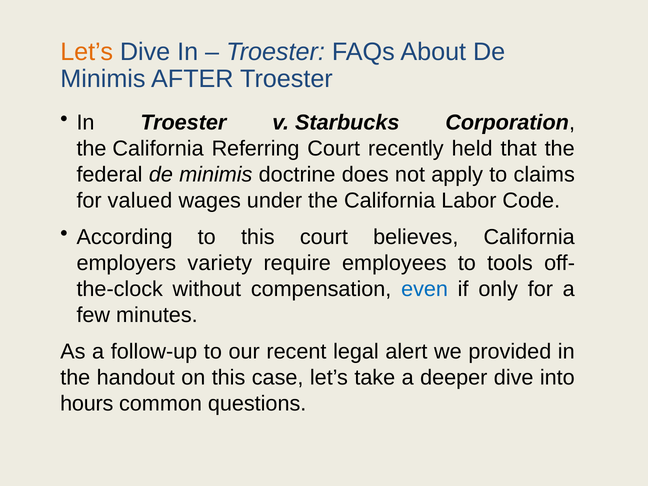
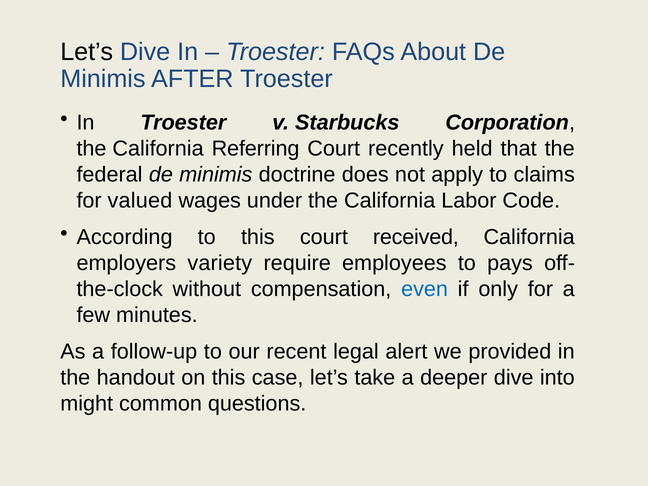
Let’s at (87, 52) colour: orange -> black
believes: believes -> received
tools: tools -> pays
hours: hours -> might
